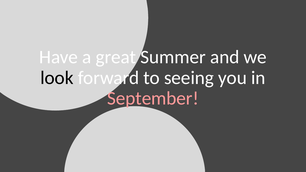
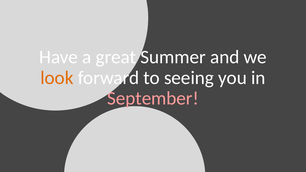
look colour: black -> orange
